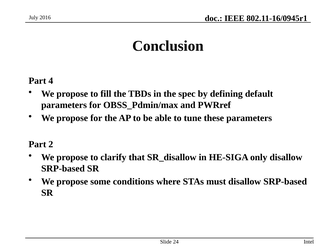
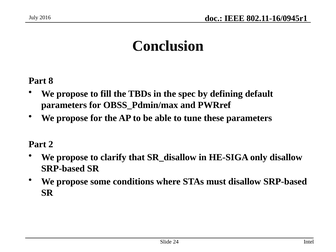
4: 4 -> 8
